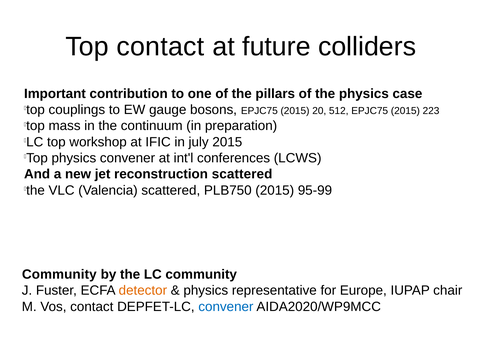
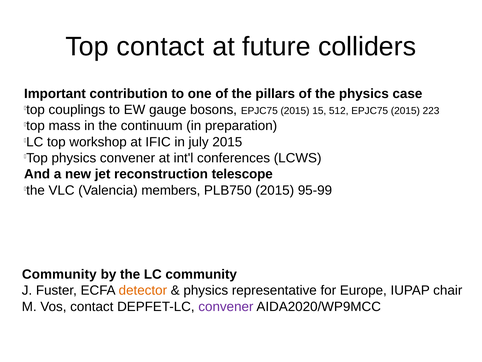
20: 20 -> 15
reconstruction scattered: scattered -> telescope
Valencia scattered: scattered -> members
convener at (226, 306) colour: blue -> purple
